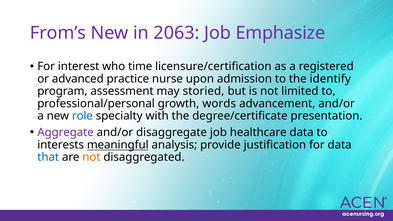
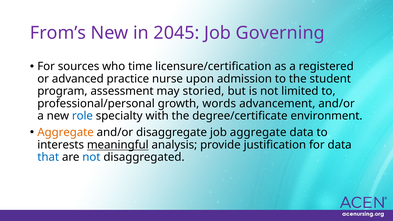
2063: 2063 -> 2045
Emphasize: Emphasize -> Governing
interest: interest -> sources
identify: identify -> student
presentation: presentation -> environment
Aggregate at (66, 132) colour: purple -> orange
job healthcare: healthcare -> aggregate
not at (91, 157) colour: orange -> blue
